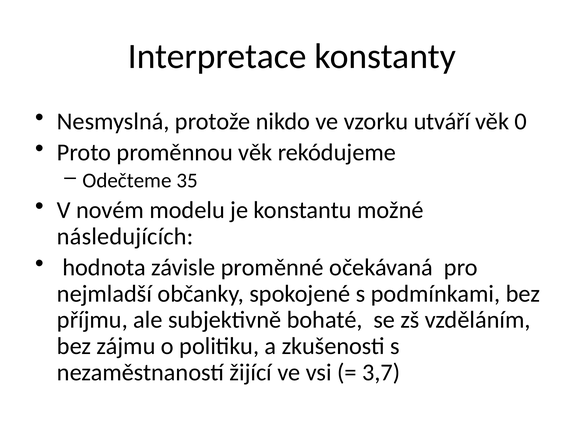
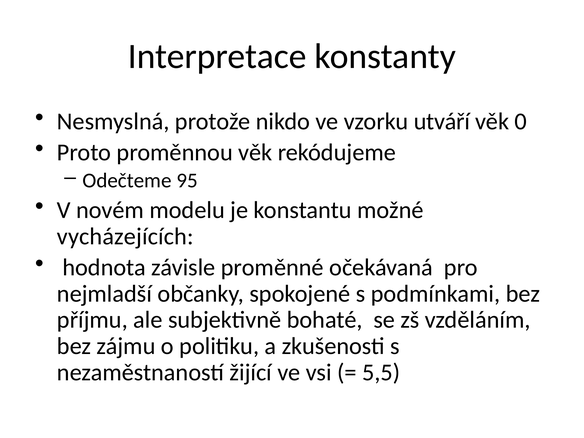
35: 35 -> 95
následujících: následujících -> vycházejících
3,7: 3,7 -> 5,5
